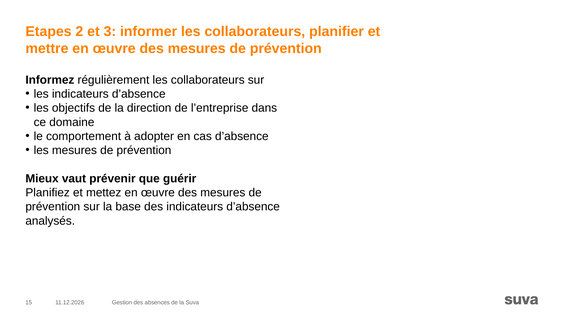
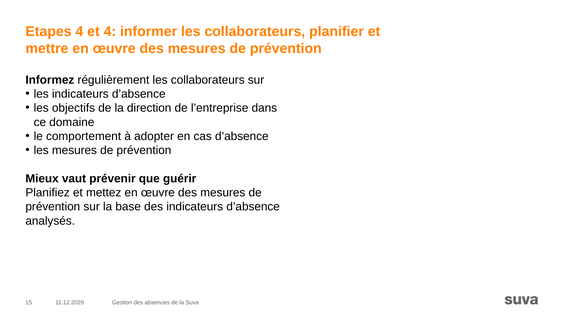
Etapes 2: 2 -> 4
et 3: 3 -> 4
